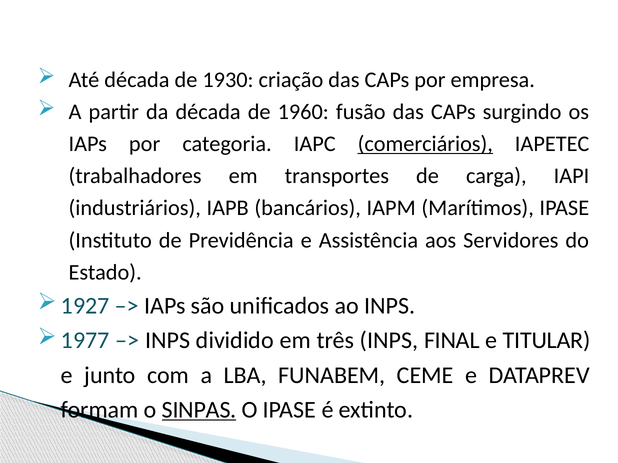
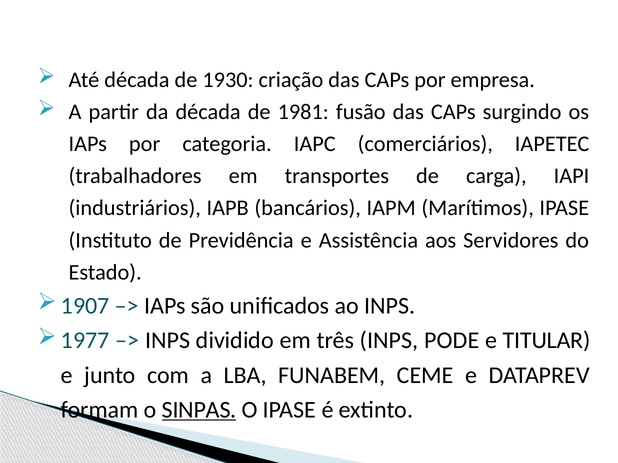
1960: 1960 -> 1981
comerciários underline: present -> none
1927: 1927 -> 1907
FINAL: FINAL -> PODE
